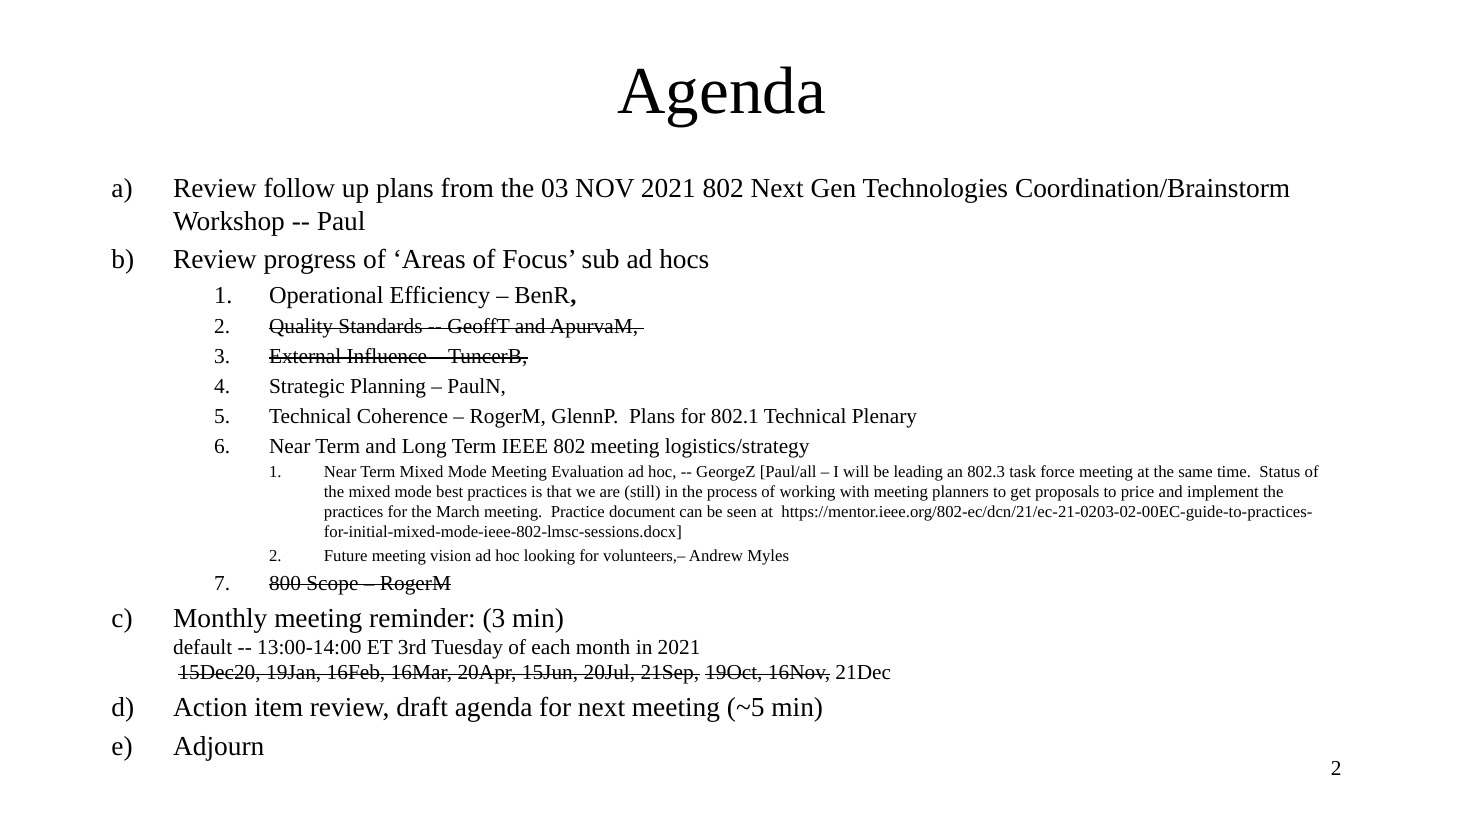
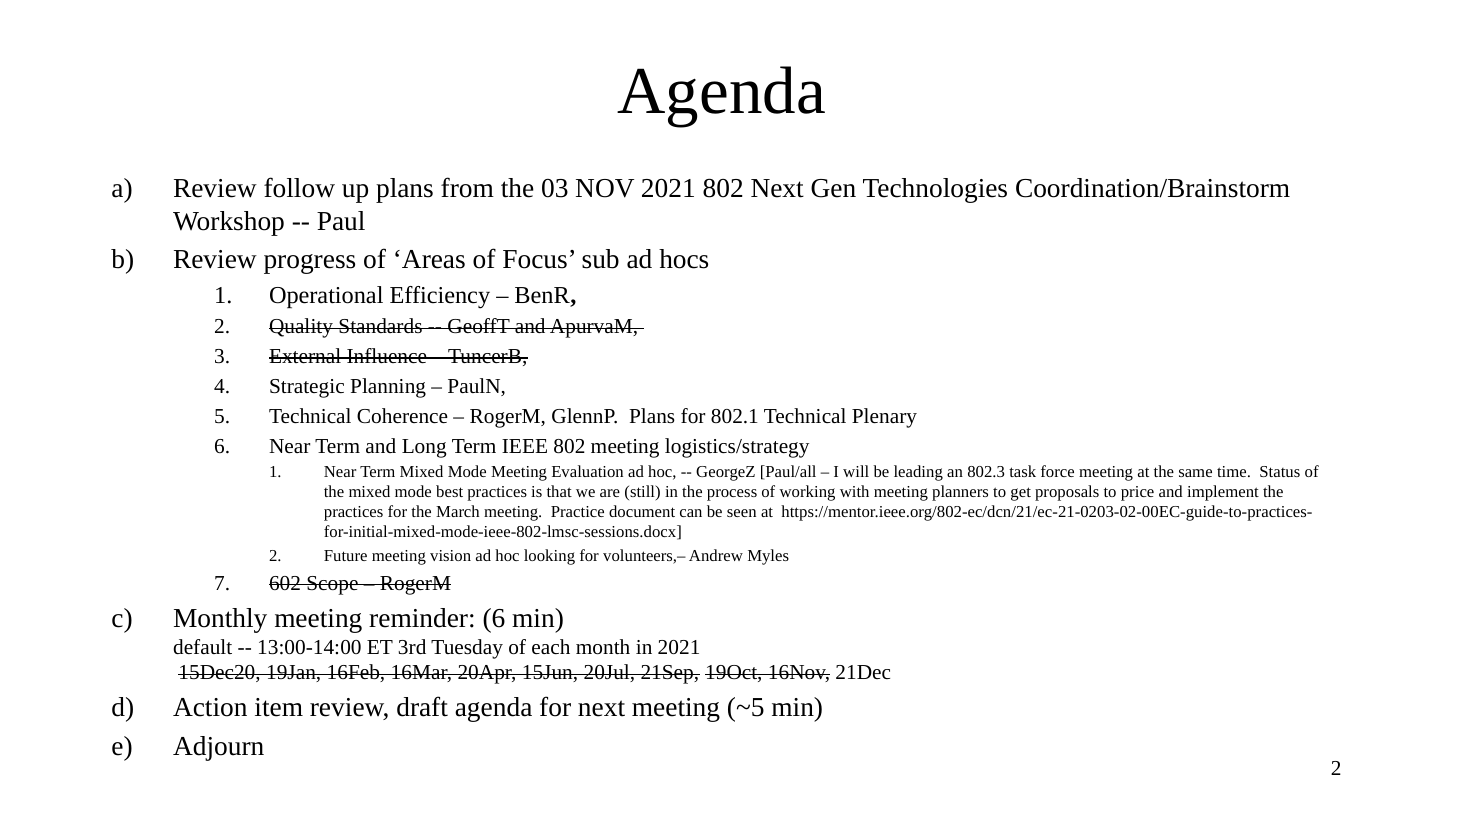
800: 800 -> 602
reminder 3: 3 -> 6
